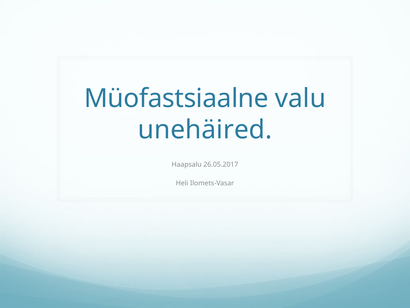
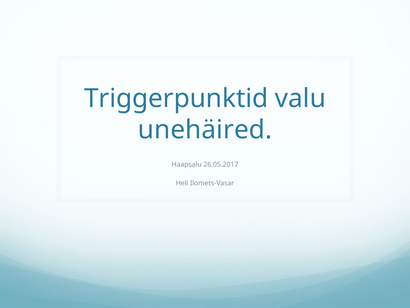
Müofastsiaalne: Müofastsiaalne -> Triggerpunktid
